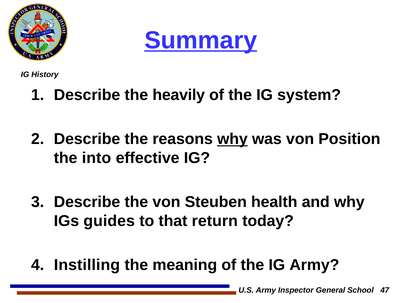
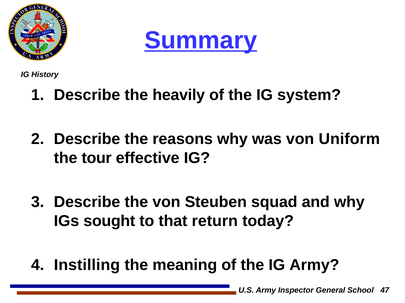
why at (232, 139) underline: present -> none
Position: Position -> Uniform
into: into -> tour
health: health -> squad
guides: guides -> sought
